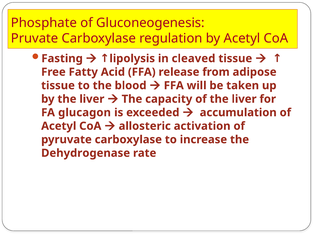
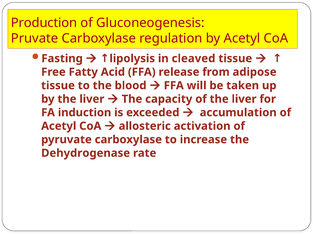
Phosphate: Phosphate -> Production
glucagon: glucagon -> induction
